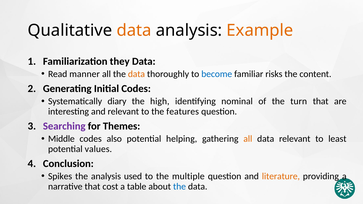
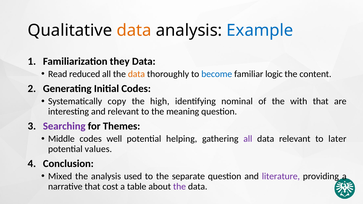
Example colour: orange -> blue
manner: manner -> reduced
risks: risks -> logic
diary: diary -> copy
turn: turn -> with
features: features -> meaning
also: also -> well
all at (248, 139) colour: orange -> purple
least: least -> later
Spikes: Spikes -> Mixed
multiple: multiple -> separate
literature colour: orange -> purple
the at (180, 187) colour: blue -> purple
